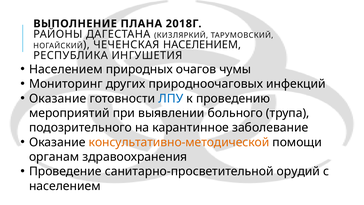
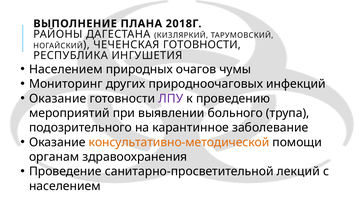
ЧЕЧЕНСКАЯ НАСЕЛЕНИЕМ: НАСЕЛЕНИЕМ -> ГОТОВНОСТИ
ЛПУ colour: blue -> purple
орудий: орудий -> лекций
